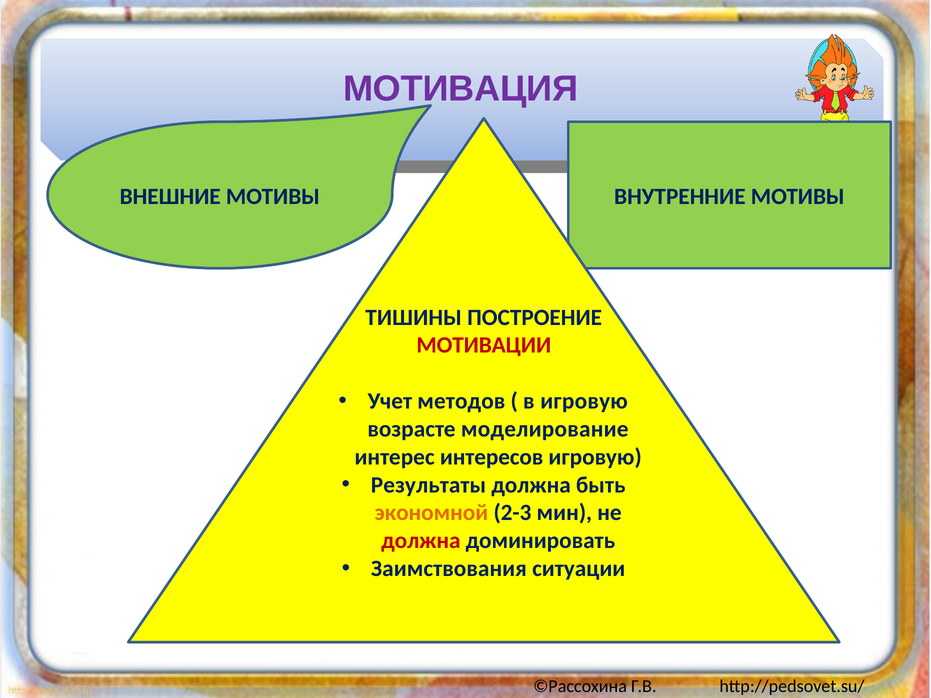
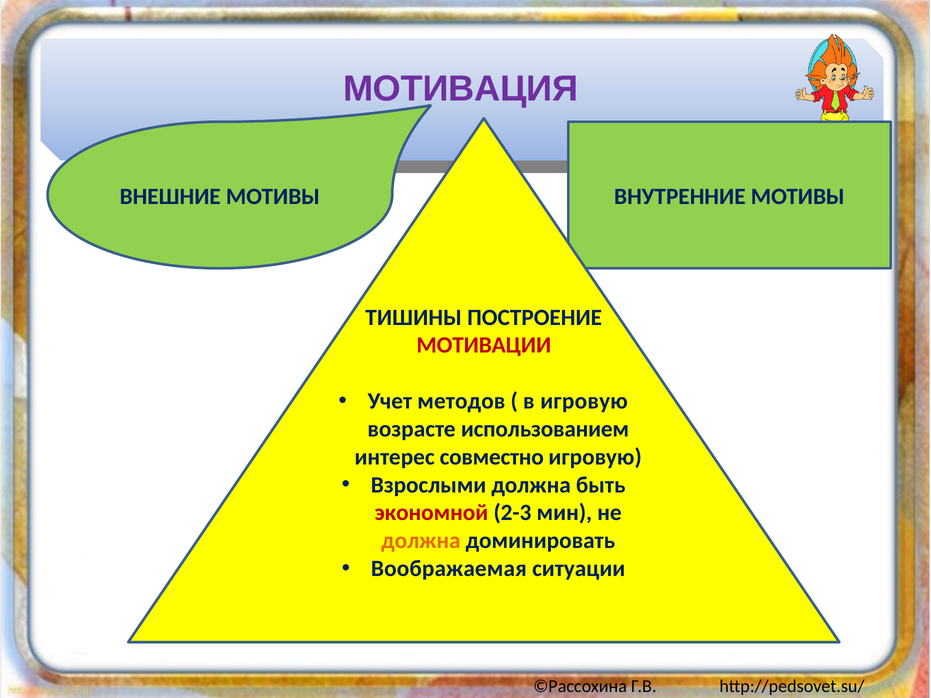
моделирование: моделирование -> использованием
интересов: интересов -> совместно
Результаты: Результаты -> Взрослыми
экономной colour: orange -> red
должна at (421, 541) colour: red -> orange
Заимствования: Заимствования -> Воображаемая
